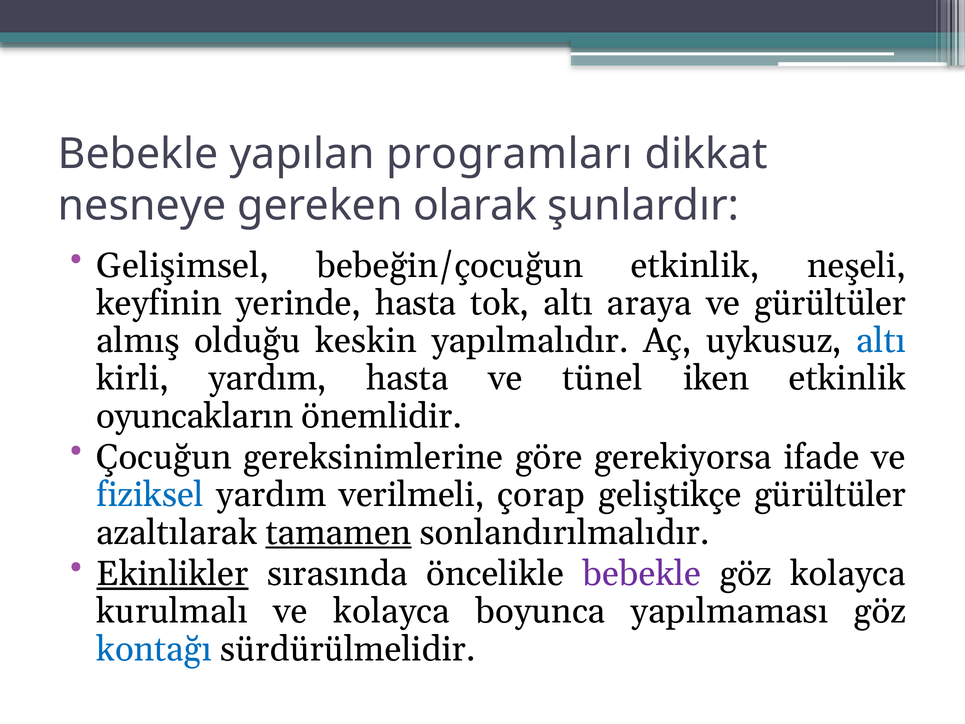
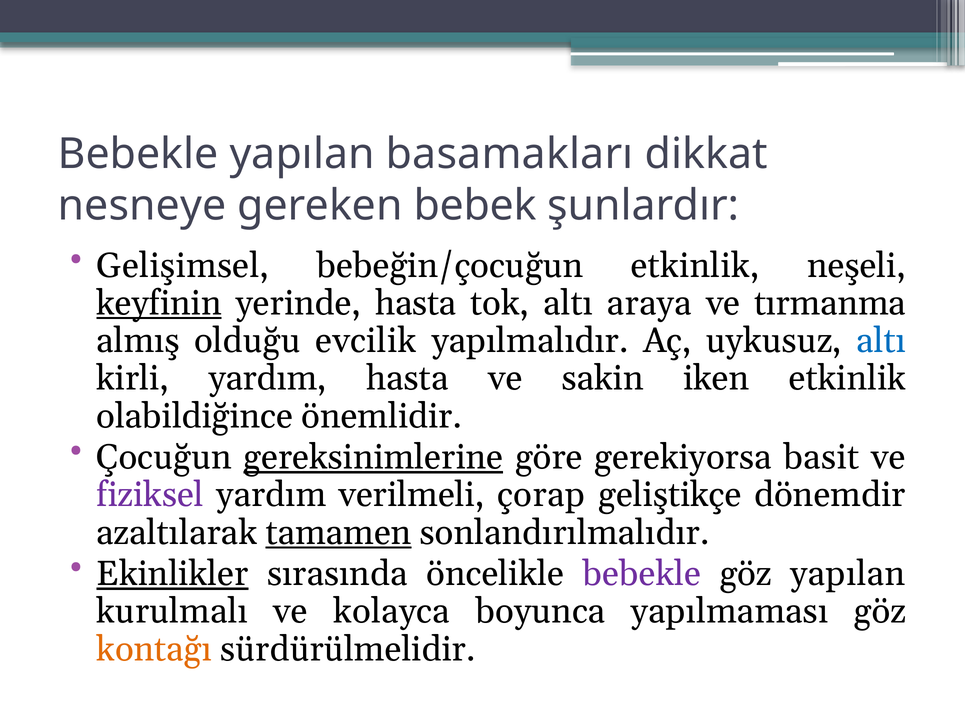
programları: programları -> basamakları
olarak: olarak -> bebek
keyfinin underline: none -> present
ve gürültüler: gürültüler -> tırmanma
keskin: keskin -> evcilik
tünel: tünel -> sakin
oyuncakların: oyuncakların -> olabildiğince
gereksinimlerine underline: none -> present
ifade: ifade -> basit
fiziksel colour: blue -> purple
geliştikçe gürültüler: gürültüler -> dönemdir
göz kolayca: kolayca -> yapılan
kontağı colour: blue -> orange
